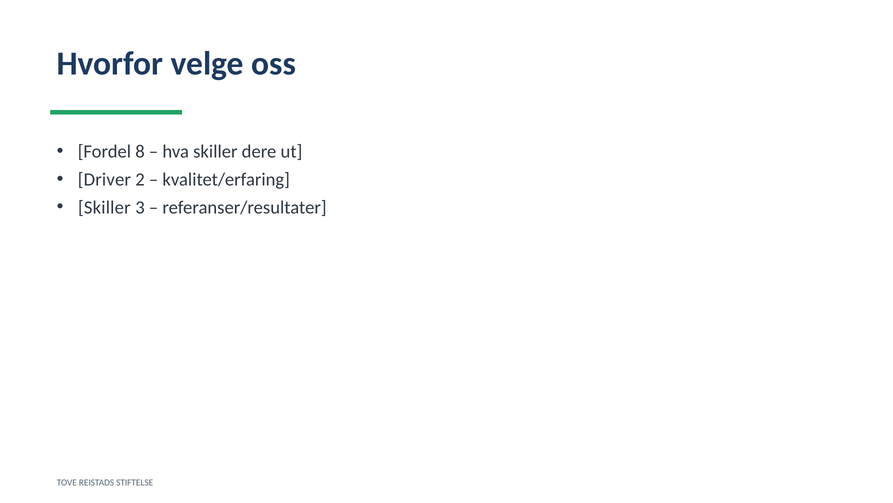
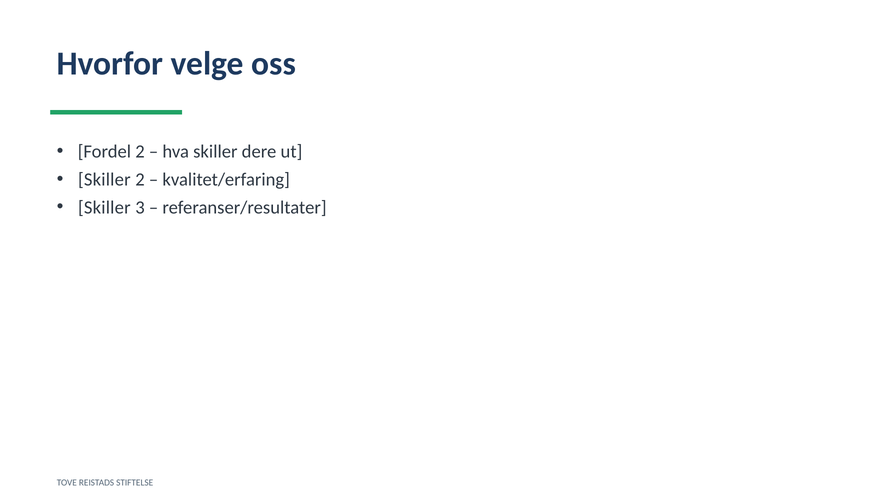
Fordel 8: 8 -> 2
Driver at (104, 179): Driver -> Skiller
